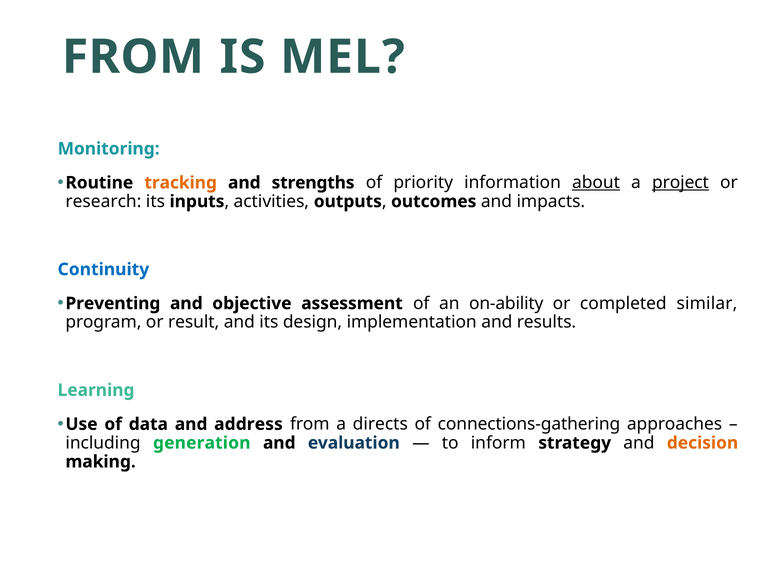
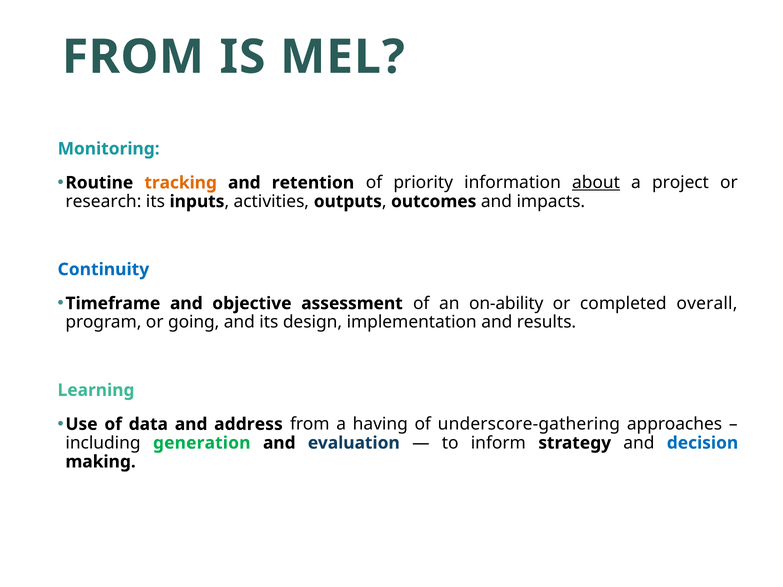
strengths: strengths -> retention
project underline: present -> none
Preventing: Preventing -> Timeframe
similar: similar -> overall
result: result -> going
directs: directs -> having
connections-gathering: connections-gathering -> underscore-gathering
decision colour: orange -> blue
